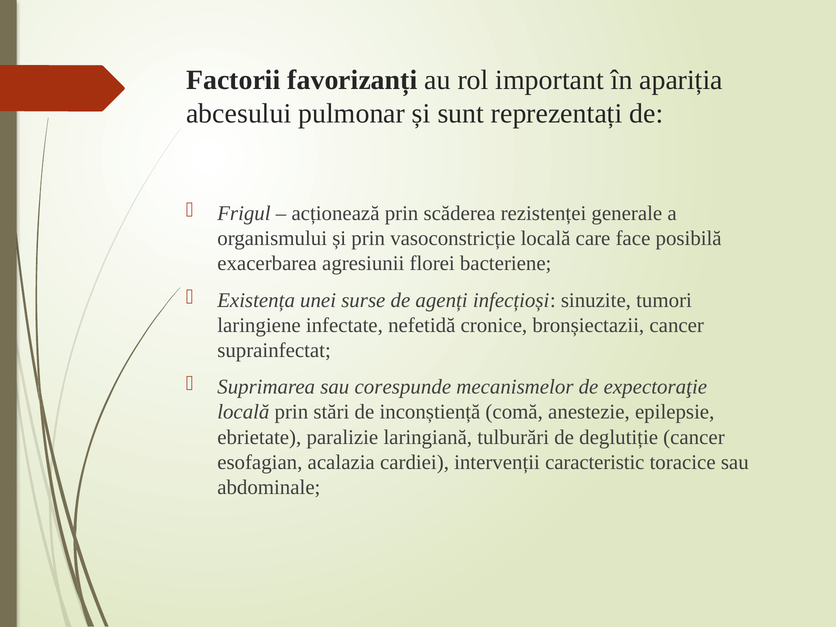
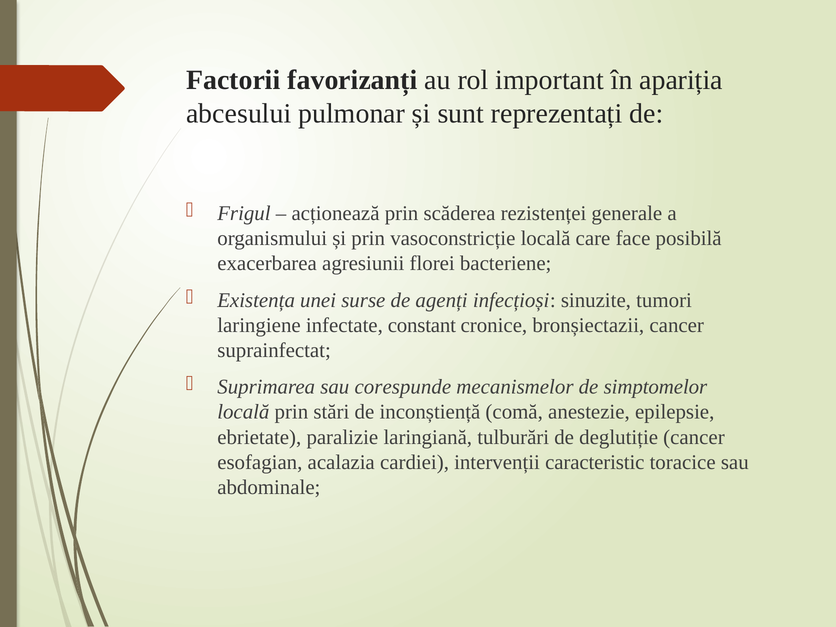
nefetidă: nefetidă -> constant
expectoraţie: expectoraţie -> simptomelor
